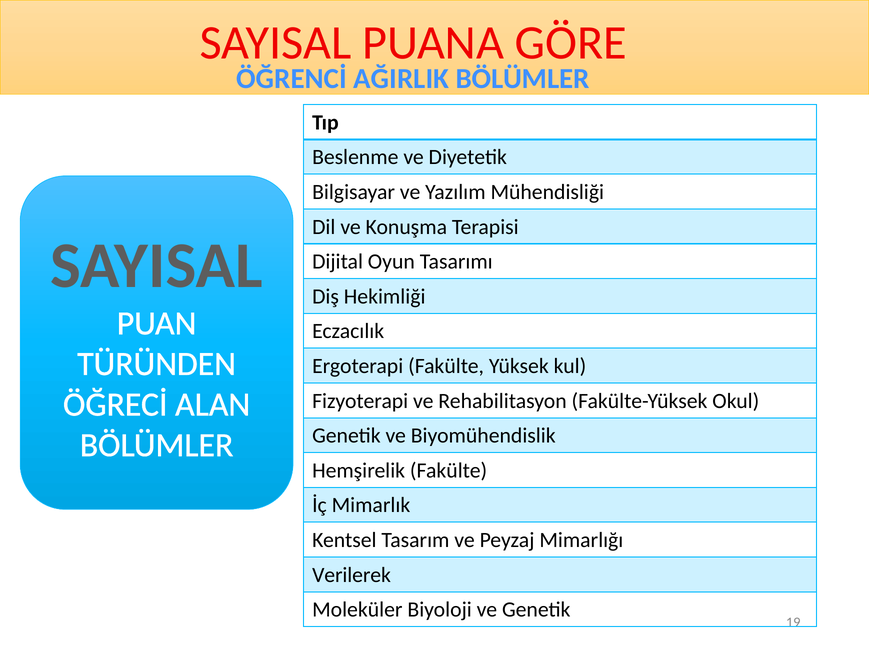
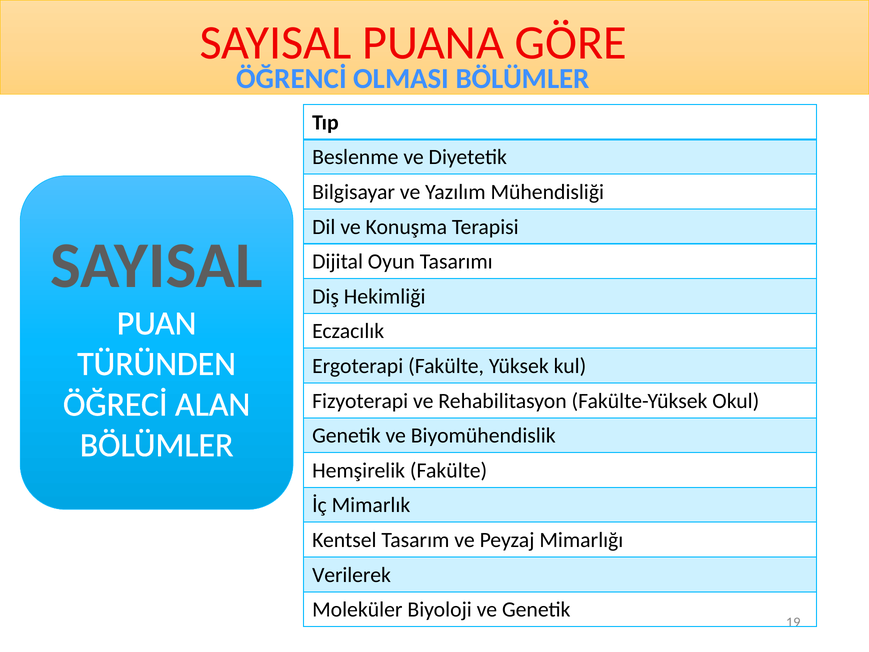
AĞIRLIK: AĞIRLIK -> OLMASI
